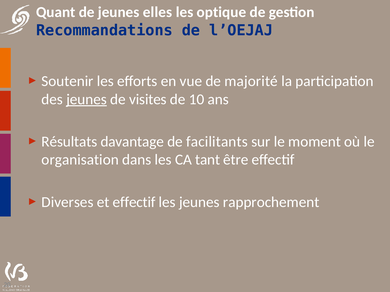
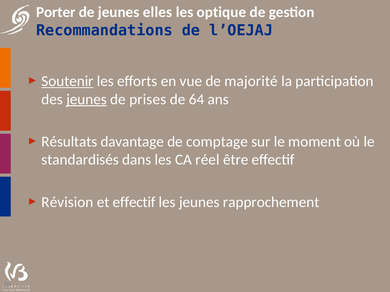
Quant: Quant -> Porter
Soutenir underline: none -> present
visites: visites -> prises
10: 10 -> 64
facilitants: facilitants -> comptage
organisation: organisation -> standardisés
tant: tant -> réel
Diverses: Diverses -> Révision
